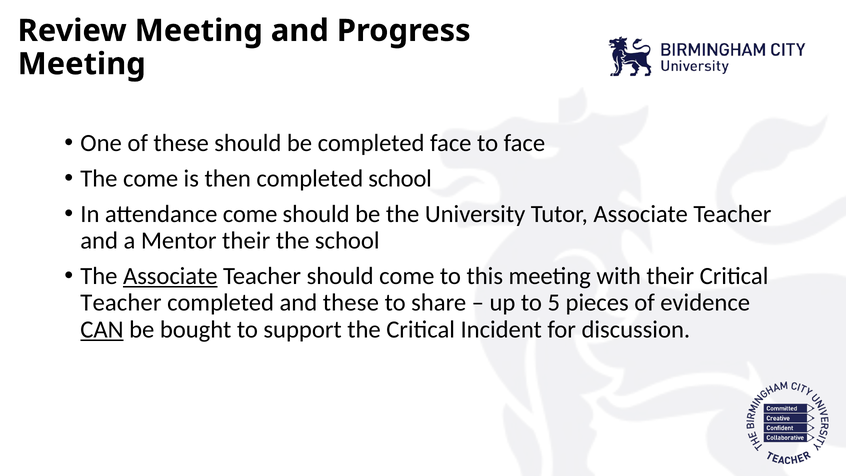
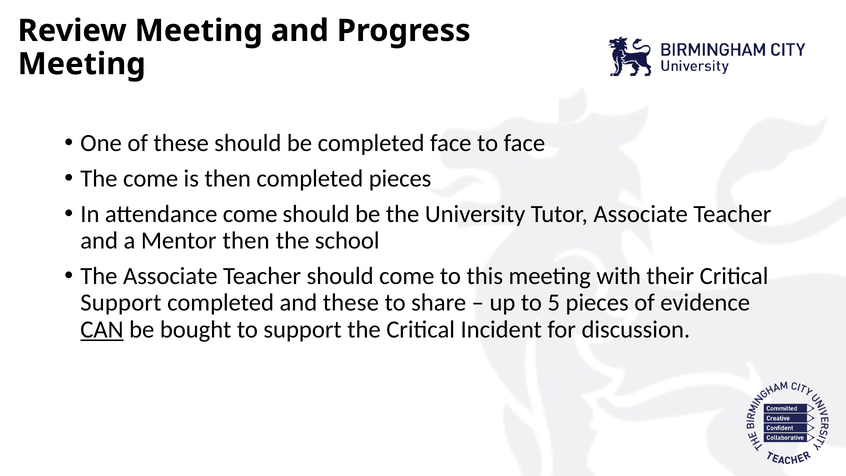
completed school: school -> pieces
Mentor their: their -> then
Associate at (170, 276) underline: present -> none
Teacher at (121, 303): Teacher -> Support
